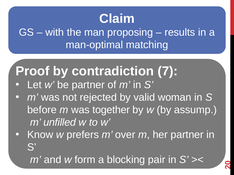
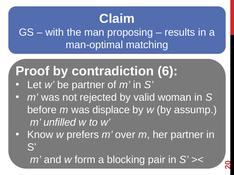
7: 7 -> 6
together: together -> displace
